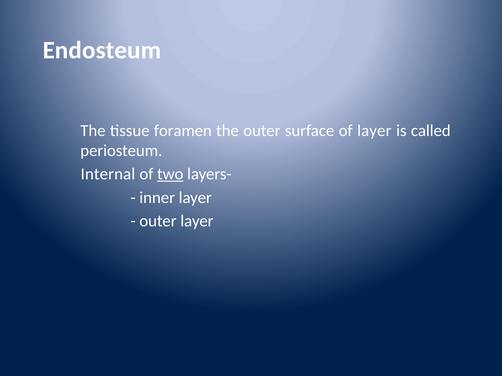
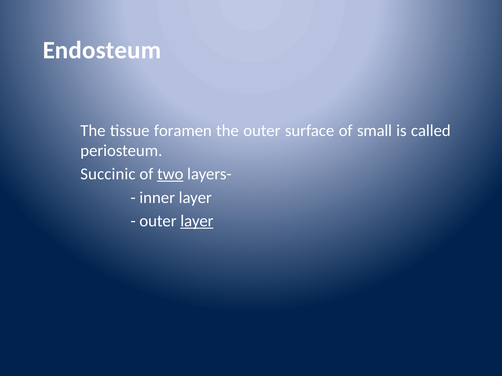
of layer: layer -> small
Internal: Internal -> Succinic
layer at (197, 221) underline: none -> present
